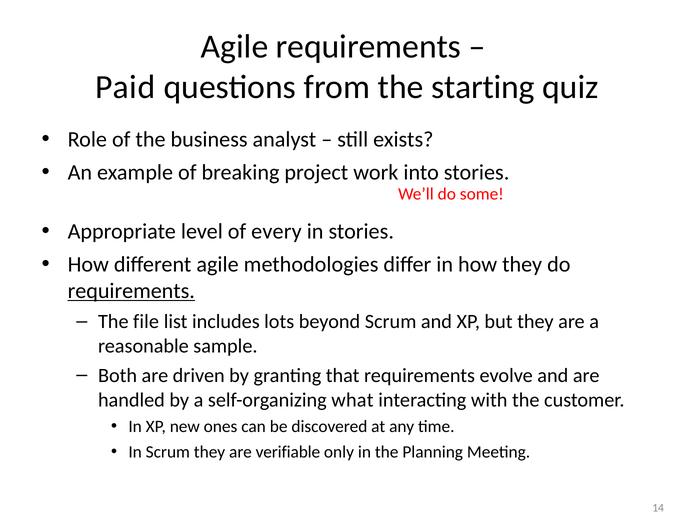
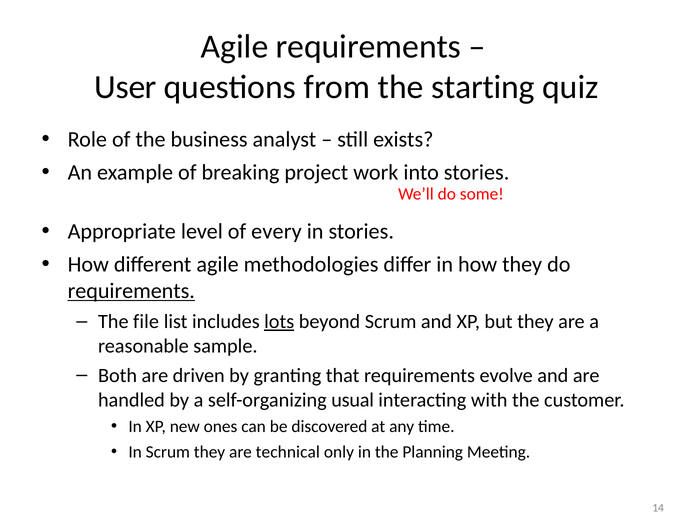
Paid: Paid -> User
lots underline: none -> present
what: what -> usual
verifiable: verifiable -> technical
